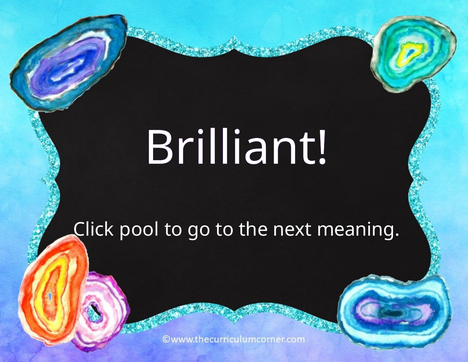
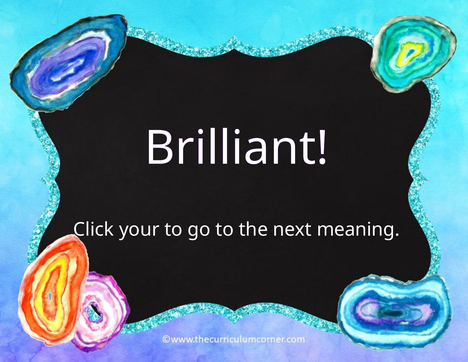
pool: pool -> your
